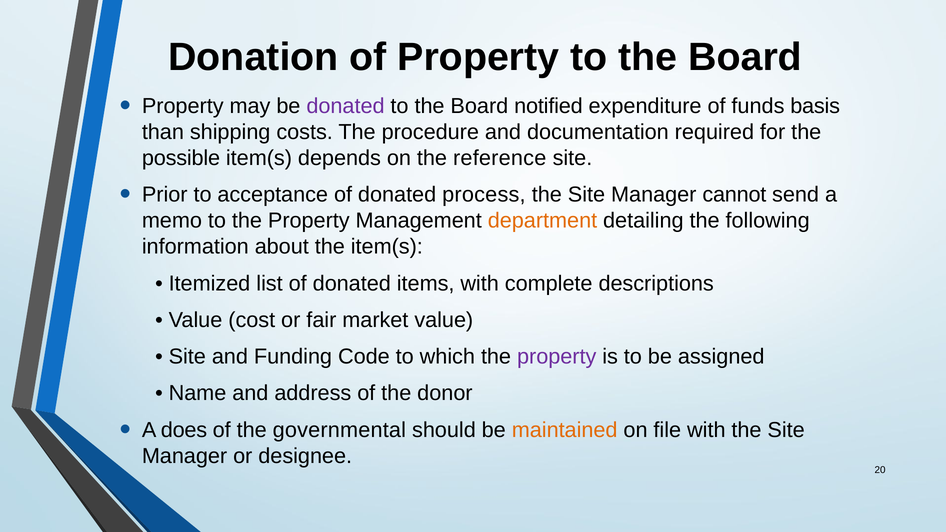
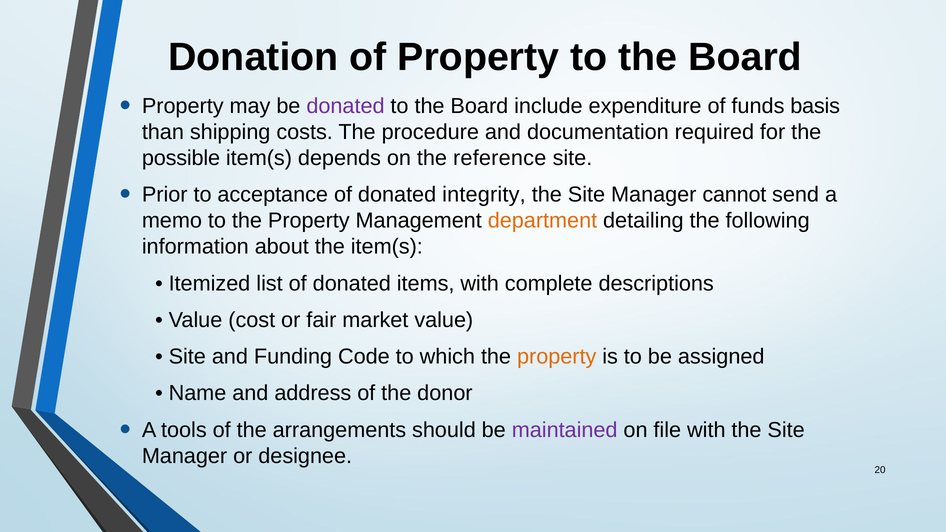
notified: notified -> include
process: process -> integrity
property at (557, 357) colour: purple -> orange
does: does -> tools
governmental: governmental -> arrangements
maintained colour: orange -> purple
